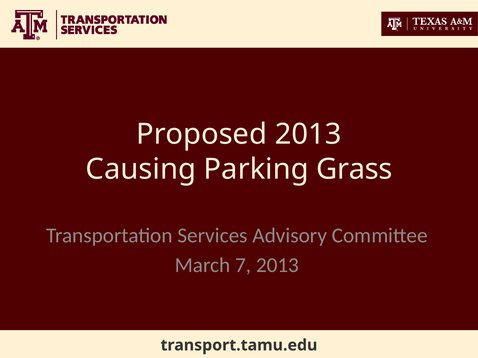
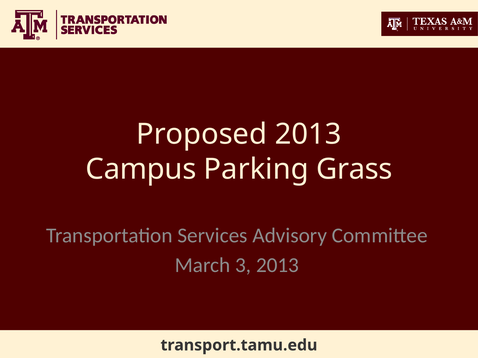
Causing: Causing -> Campus
7: 7 -> 3
